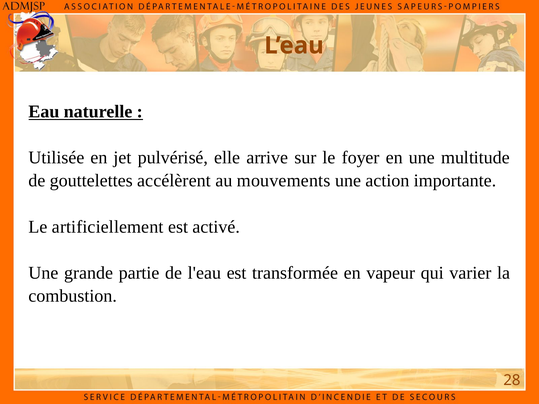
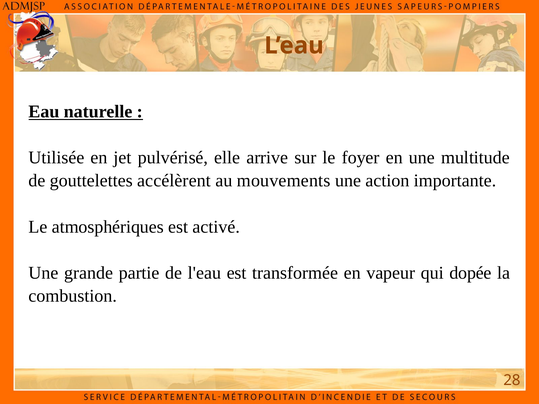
artificiellement: artificiellement -> atmosphériques
varier: varier -> dopée
